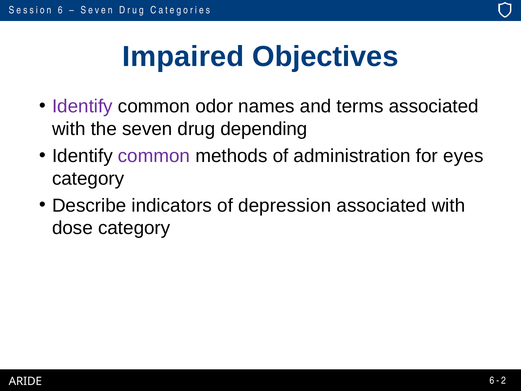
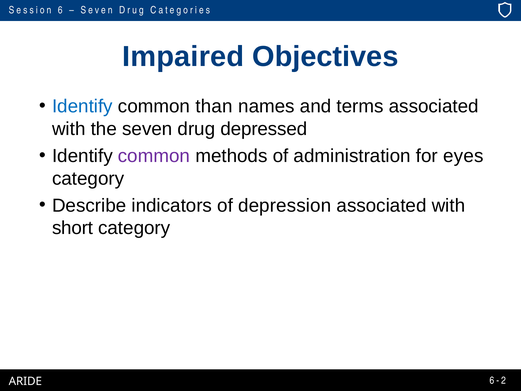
Identify at (82, 106) colour: purple -> blue
odor: odor -> than
depending: depending -> depressed
dose: dose -> short
